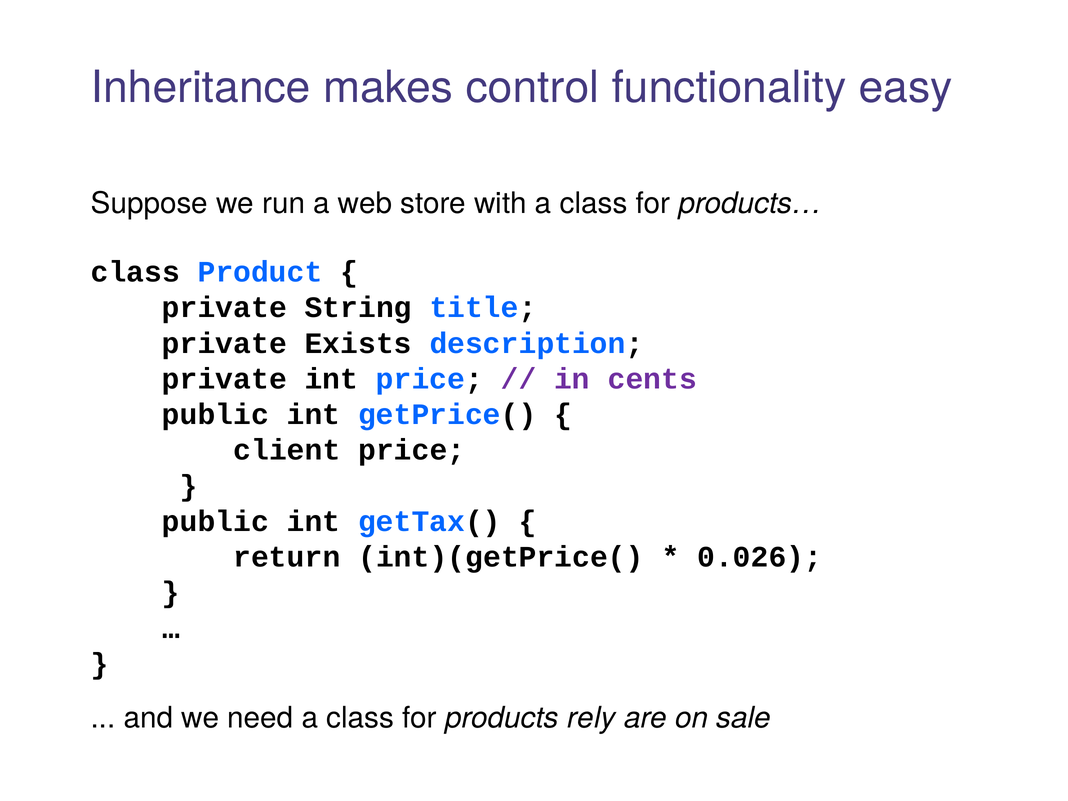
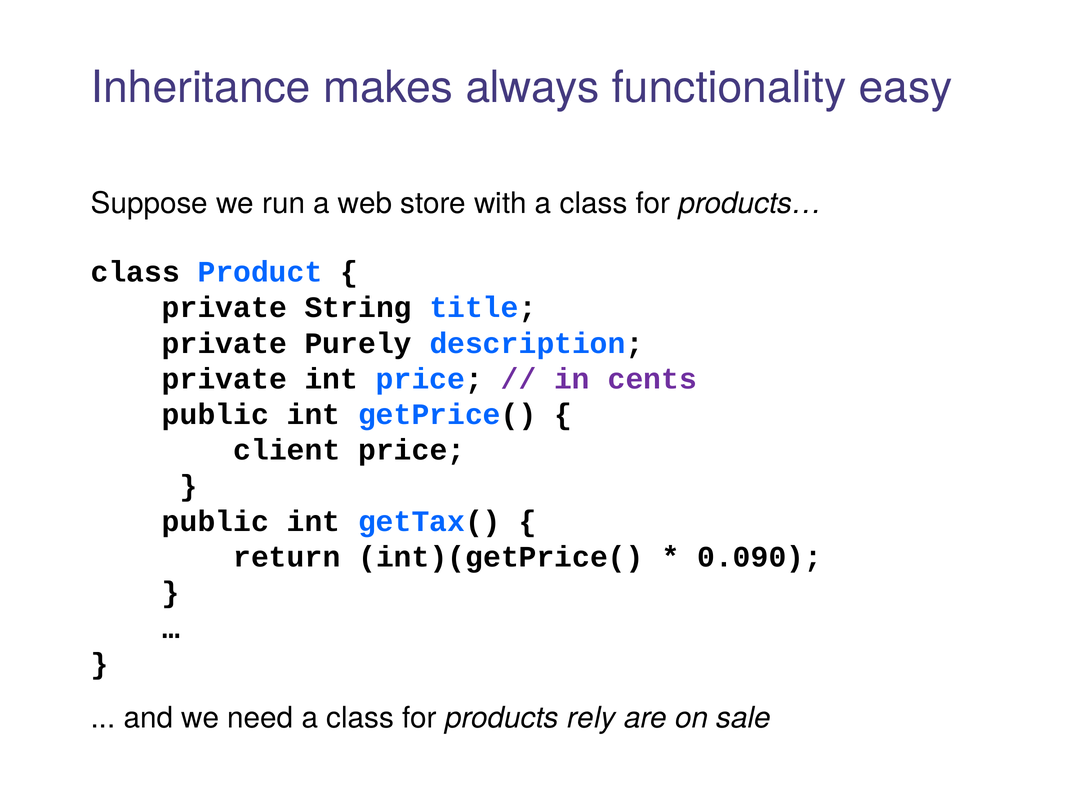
control: control -> always
Exists: Exists -> Purely
0.026: 0.026 -> 0.090
